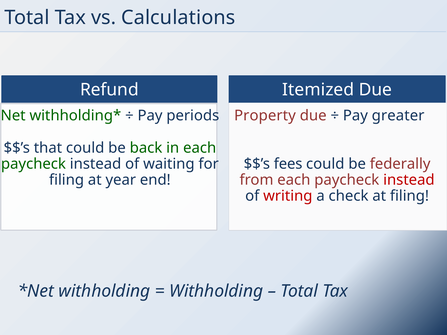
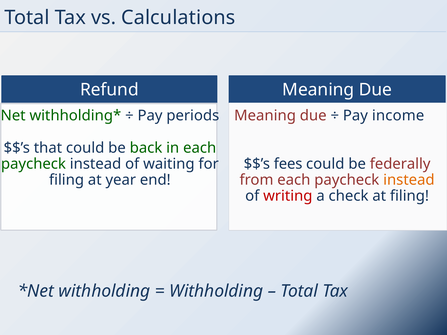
Itemized at (318, 90): Itemized -> Meaning
Property at (265, 116): Property -> Meaning
greater: greater -> income
instead at (409, 180) colour: red -> orange
